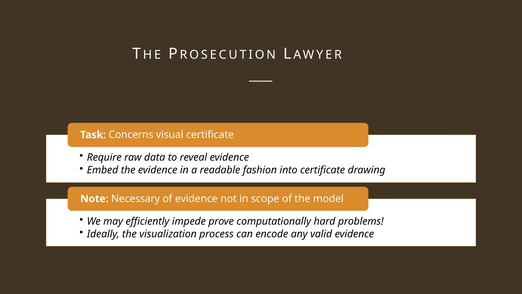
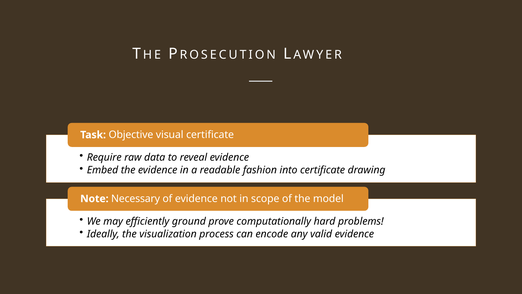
Concerns: Concerns -> Objective
impede: impede -> ground
